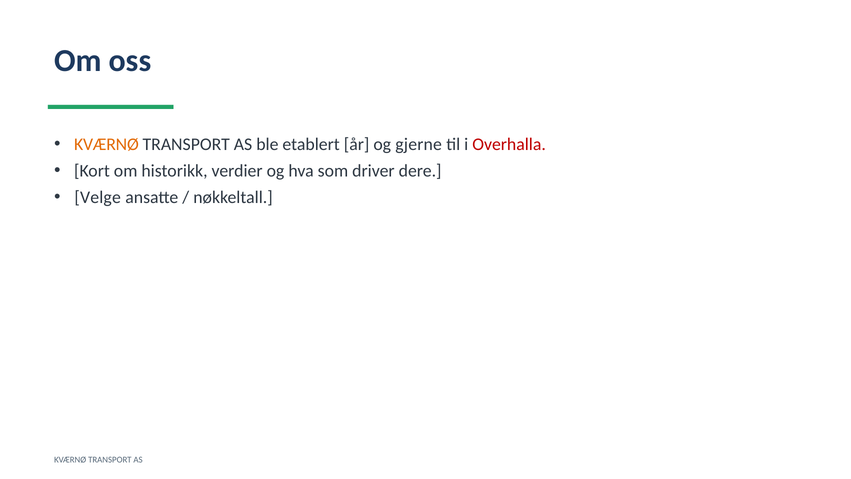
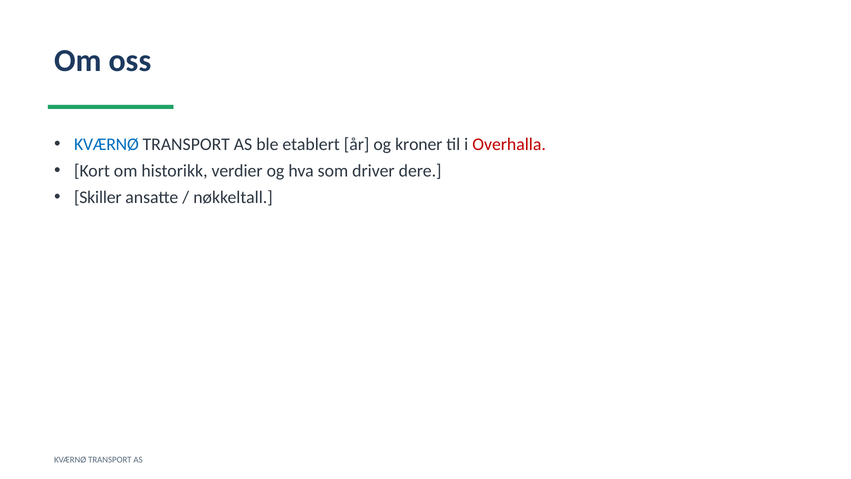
KVÆRNØ at (106, 144) colour: orange -> blue
gjerne: gjerne -> kroner
Velge: Velge -> Skiller
